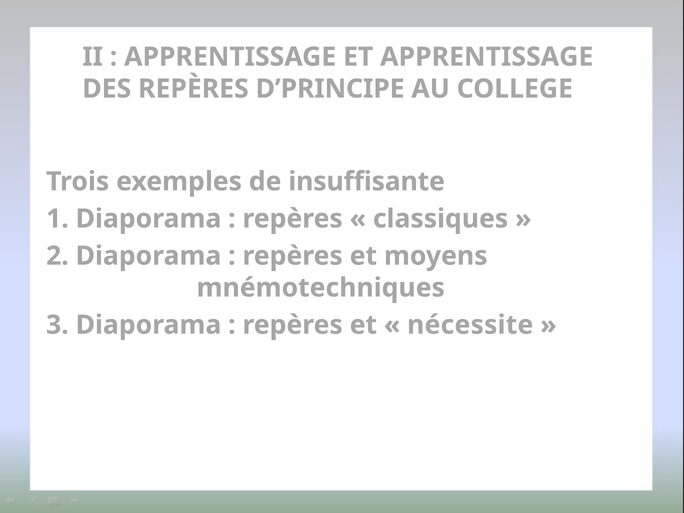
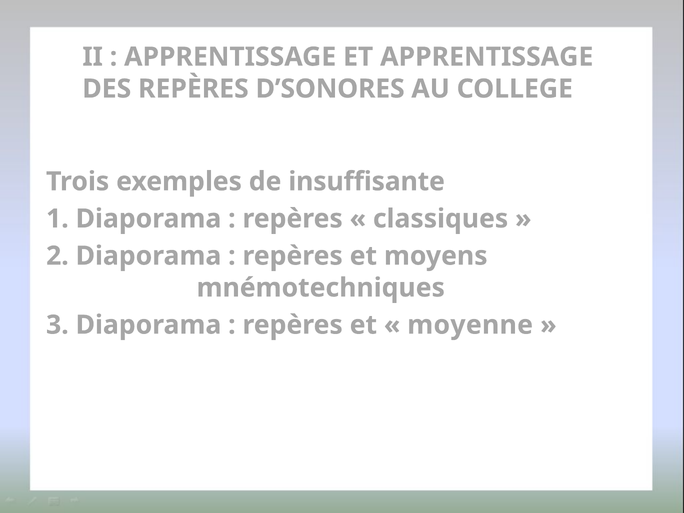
D’PRINCIPE: D’PRINCIPE -> D’SONORES
nécessite: nécessite -> moyenne
